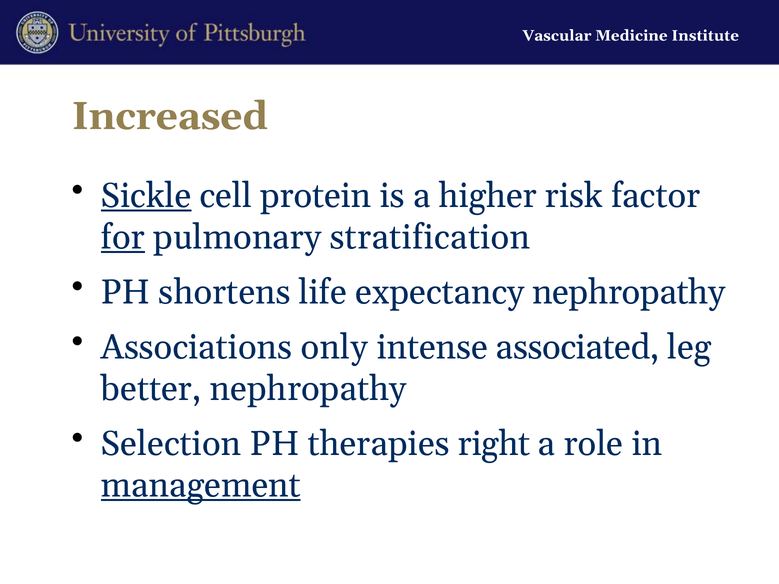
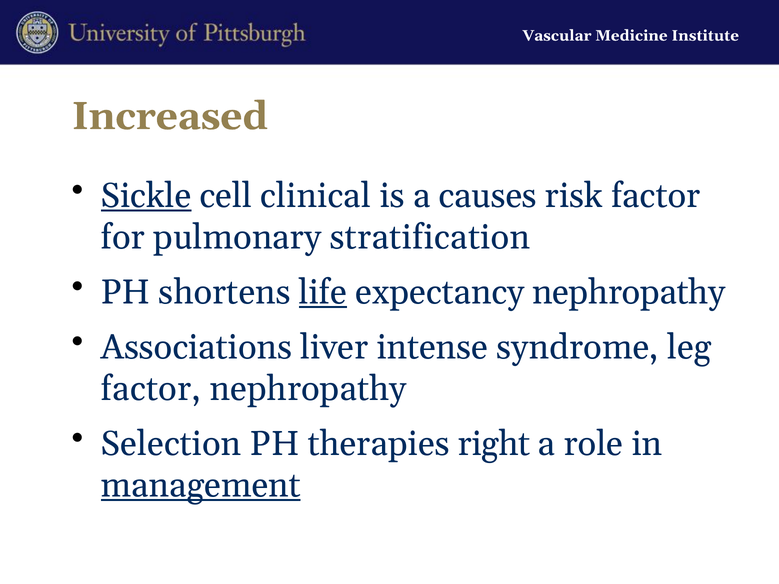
protein: protein -> clinical
higher: higher -> causes
for underline: present -> none
life underline: none -> present
only: only -> liver
associated: associated -> syndrome
better at (151, 389): better -> factor
